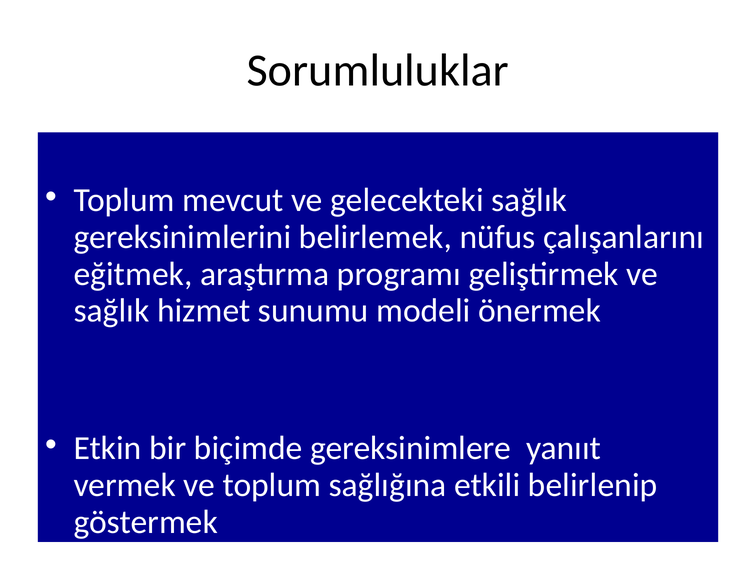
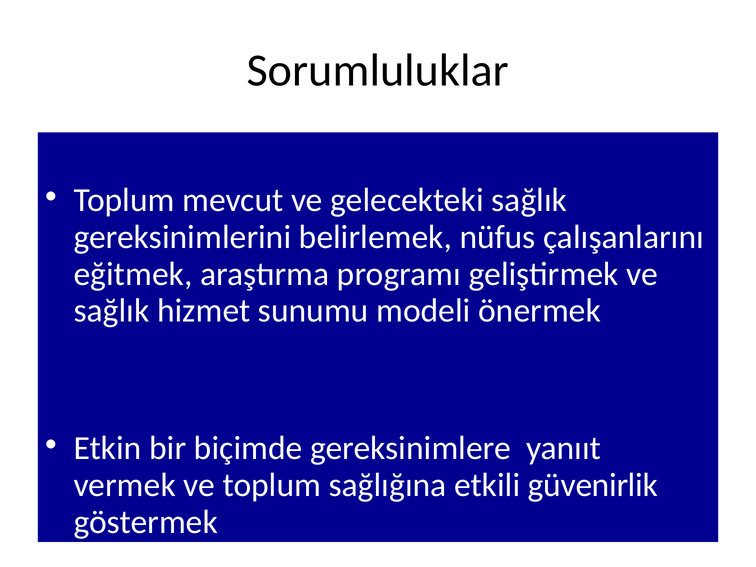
belirlenip: belirlenip -> güvenirlik
